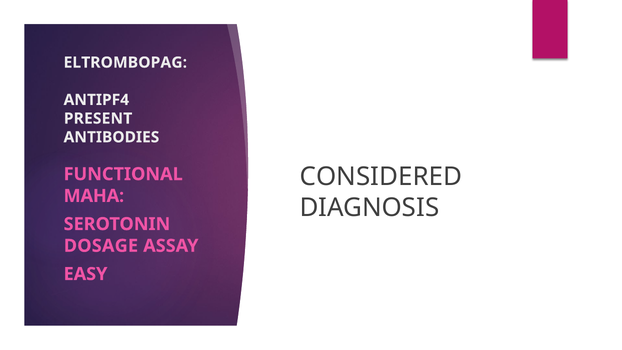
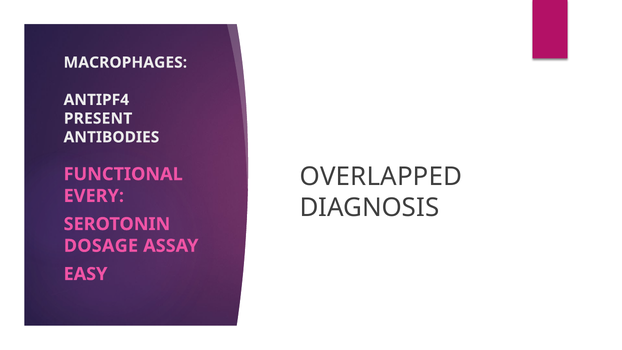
ELTROMBOPAG: ELTROMBOPAG -> MACROPHAGES
CONSIDERED: CONSIDERED -> OVERLAPPED
MAHA: MAHA -> EVERY
